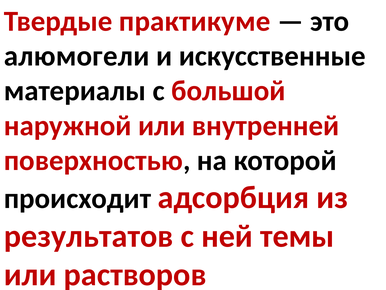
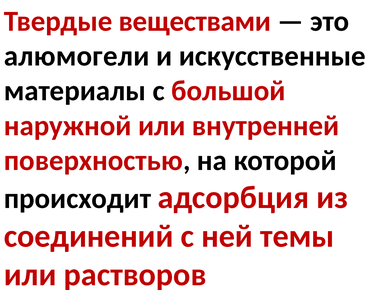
практикуме: практикуме -> веществами
результатов: результатов -> соединений
